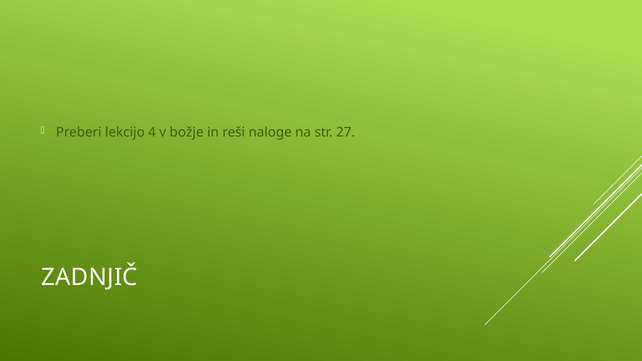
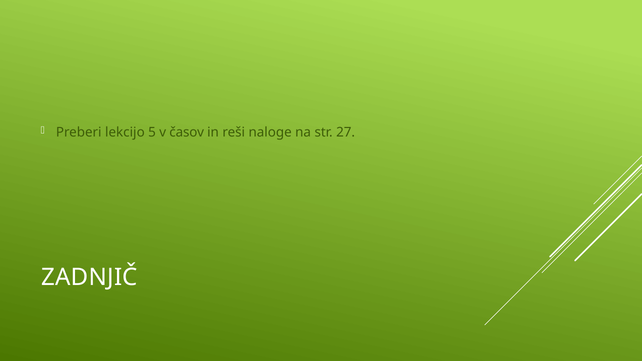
4: 4 -> 5
božje: božje -> časov
